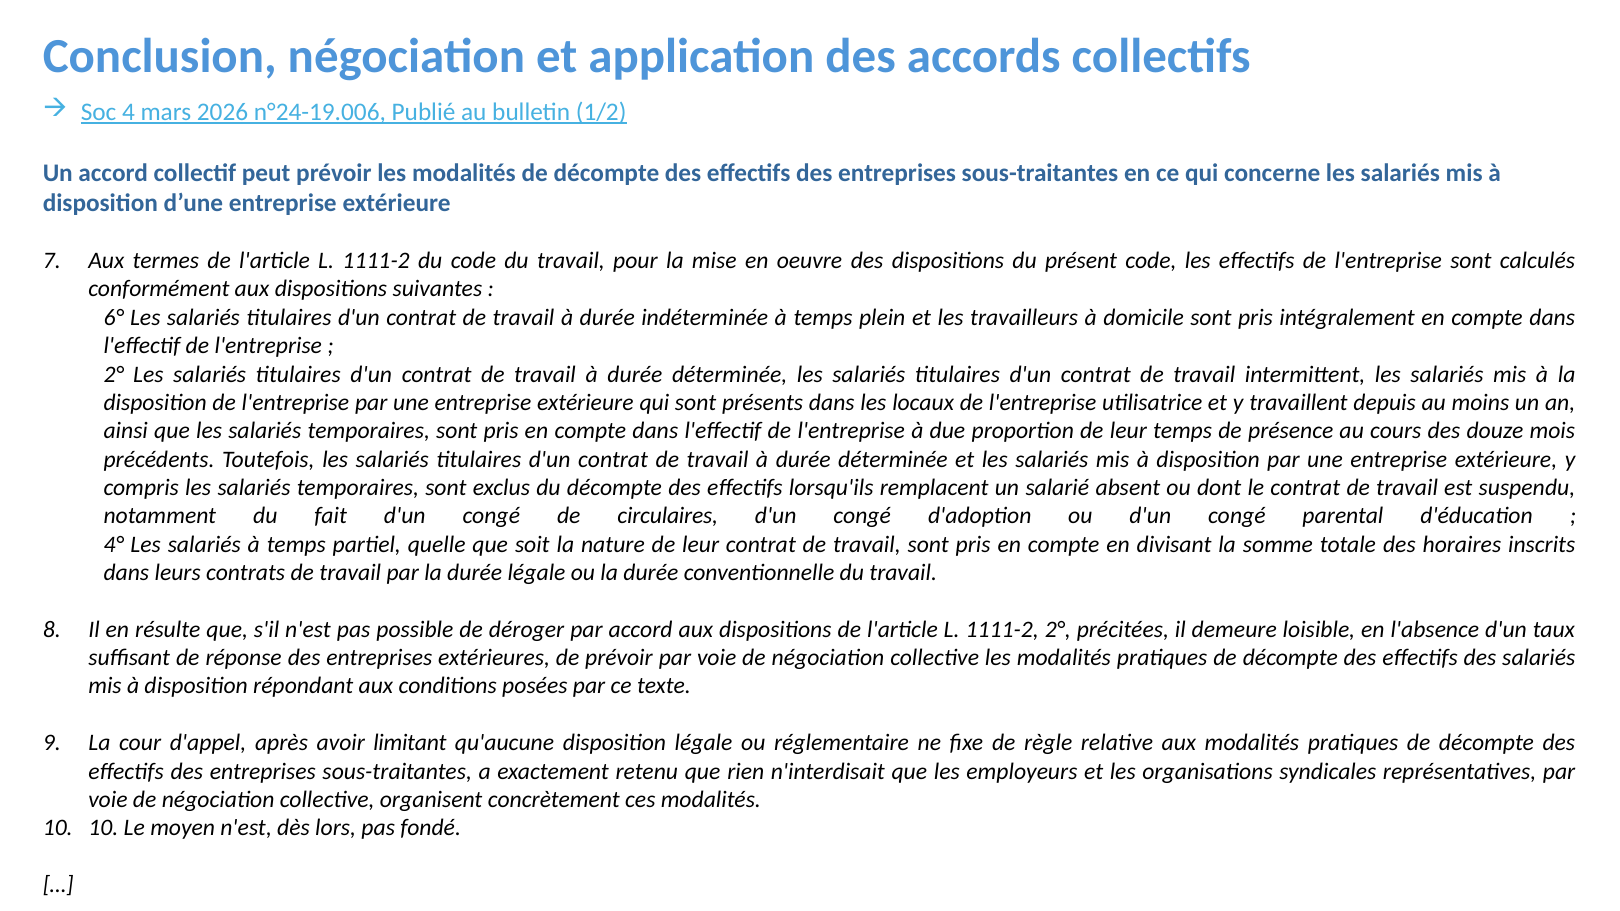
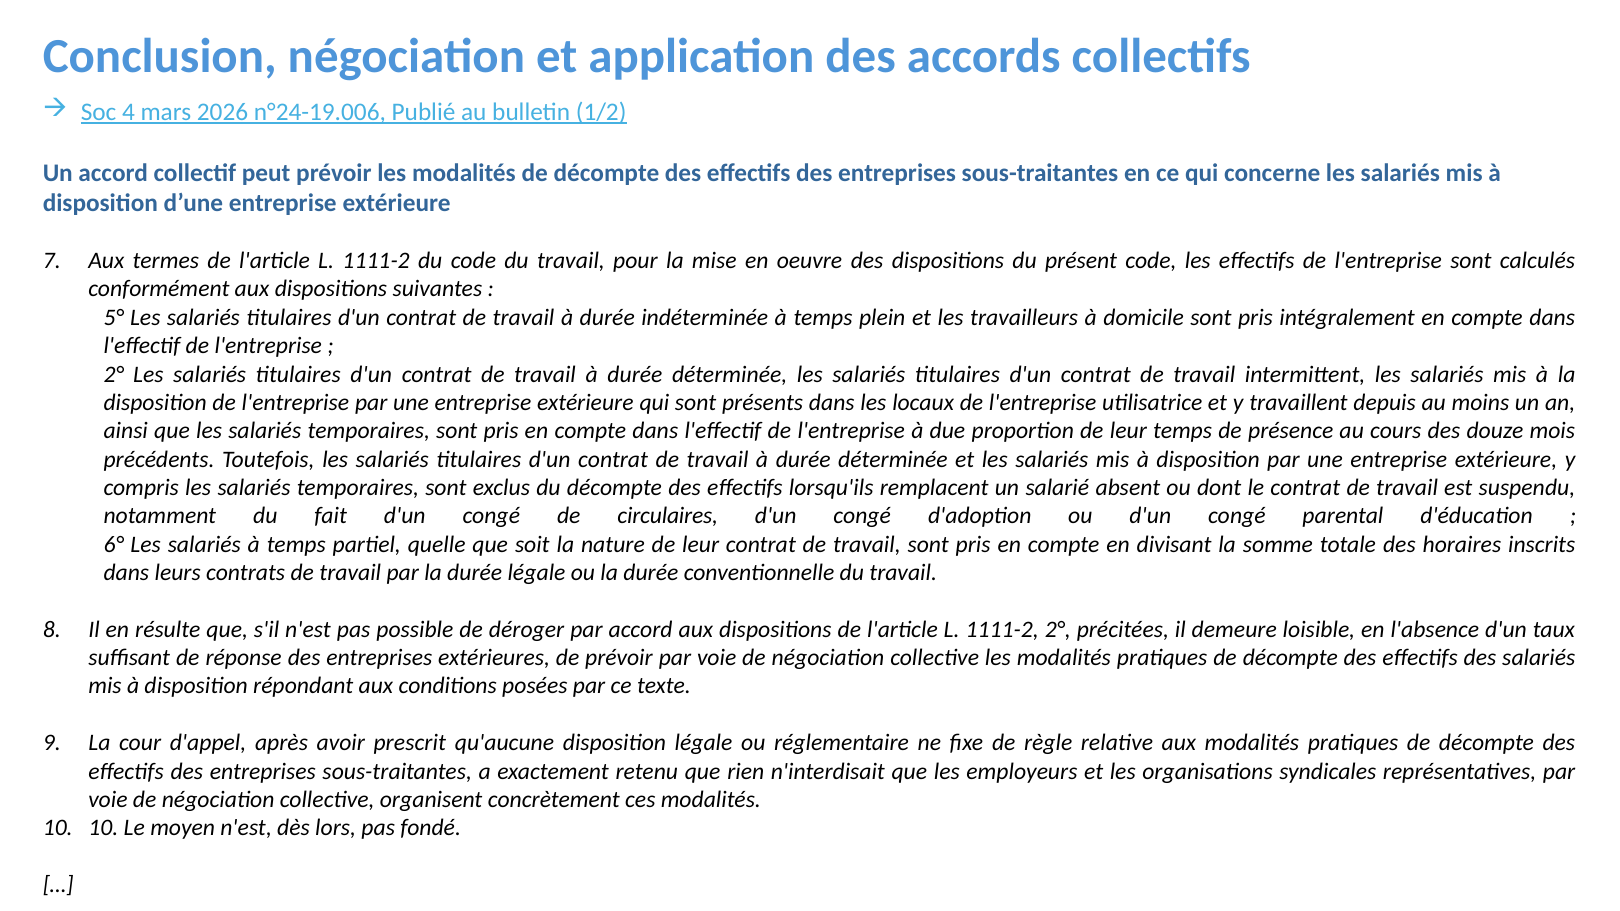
6°: 6° -> 5°
4°: 4° -> 6°
limitant: limitant -> prescrit
